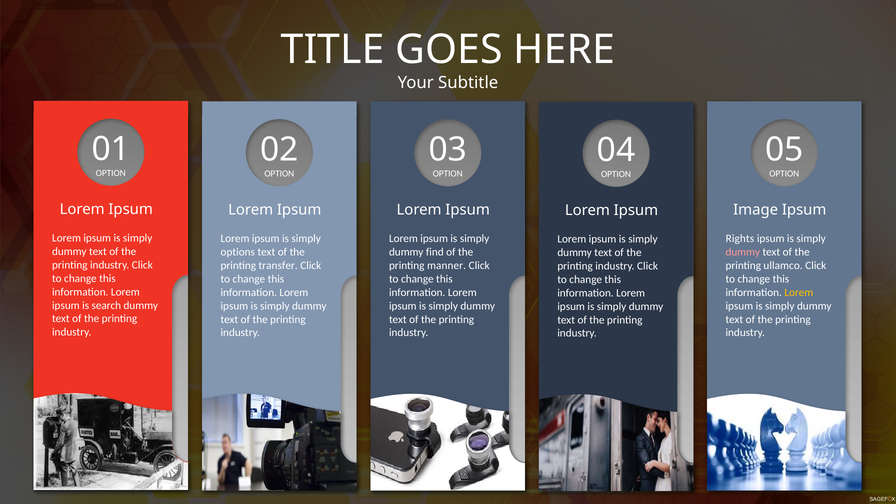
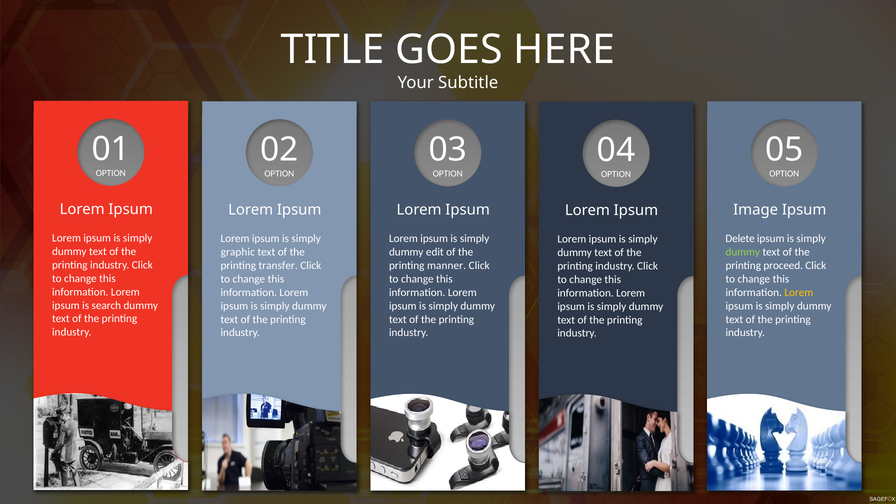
Rights: Rights -> Delete
options: options -> graphic
find: find -> edit
dummy at (743, 252) colour: pink -> light green
ullamco: ullamco -> proceed
